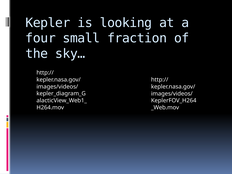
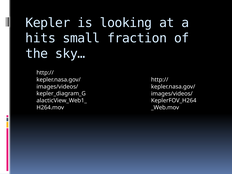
four: four -> hits
